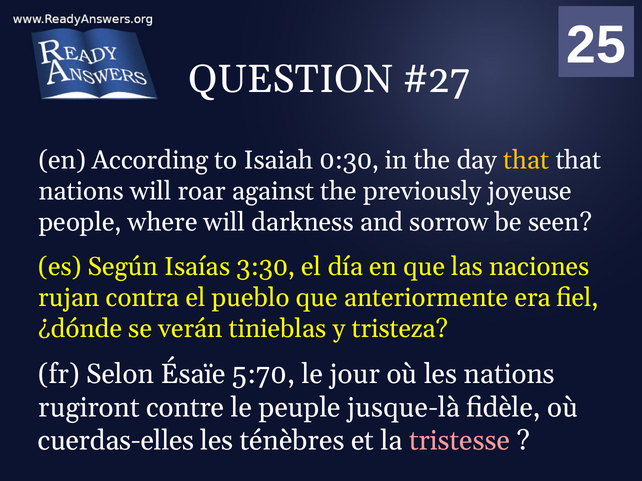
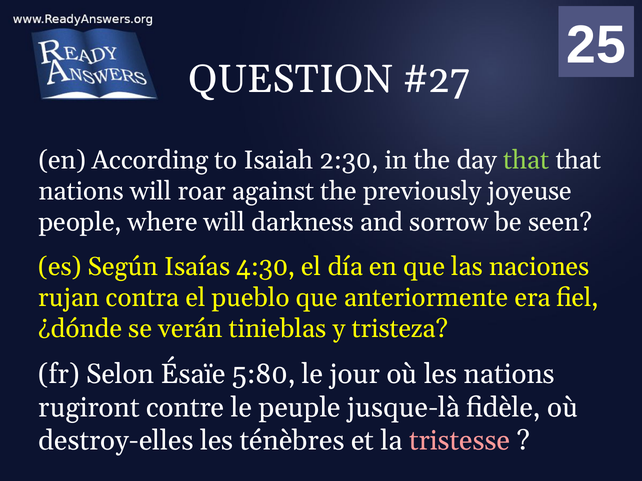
0:30: 0:30 -> 2:30
that at (526, 161) colour: yellow -> light green
3:30: 3:30 -> 4:30
5:70: 5:70 -> 5:80
cuerdas-elles: cuerdas-elles -> destroy-elles
